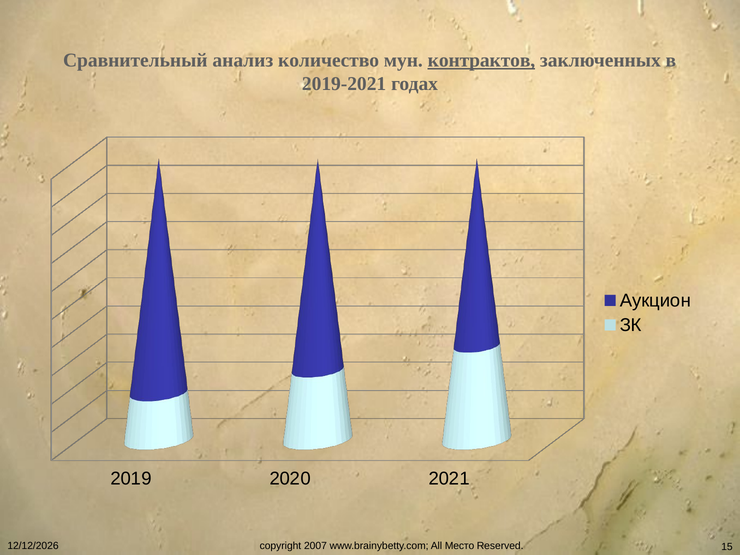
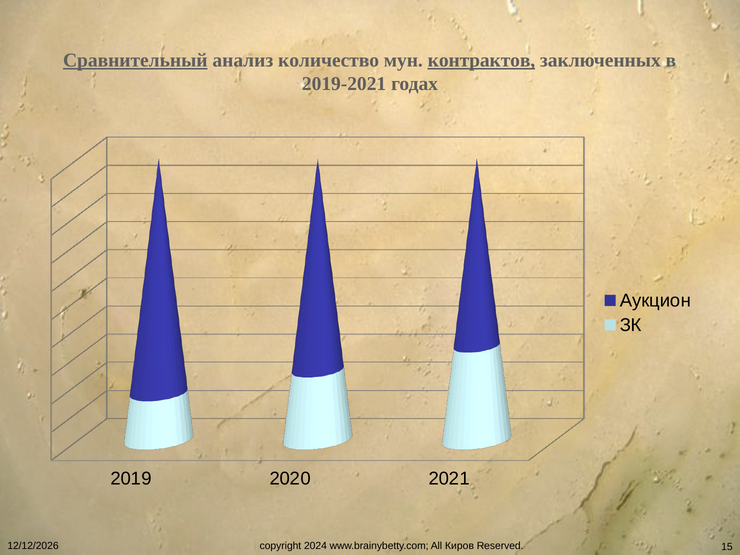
Сравнительный underline: none -> present
2007: 2007 -> 2024
Место: Место -> Киров
